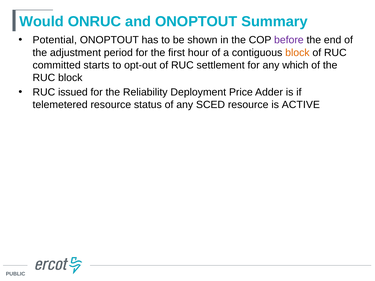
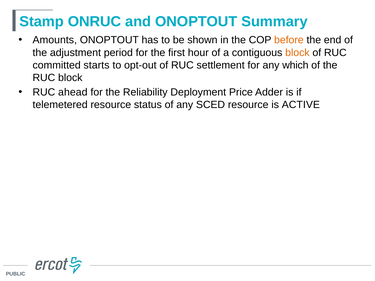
Would: Would -> Stamp
Potential: Potential -> Amounts
before colour: purple -> orange
issued: issued -> ahead
